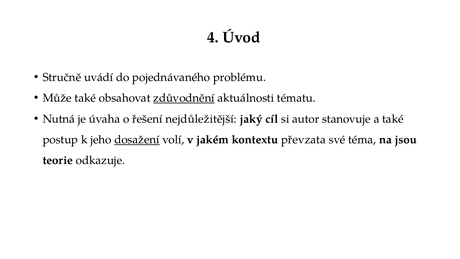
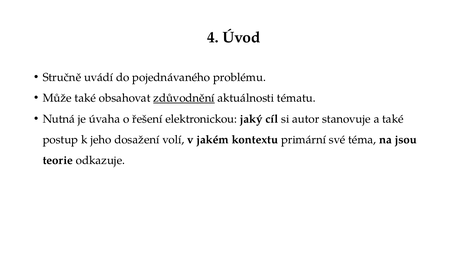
nejdůležitější: nejdůležitější -> elektronickou
dosažení underline: present -> none
převzata: převzata -> primární
